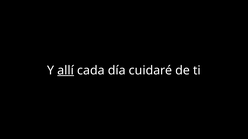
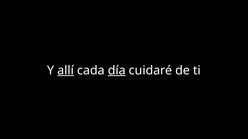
día underline: none -> present
